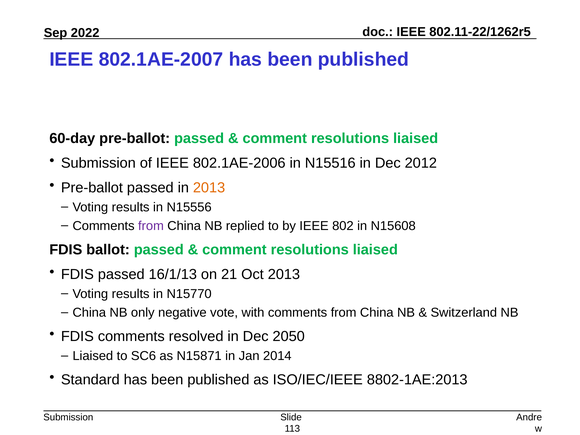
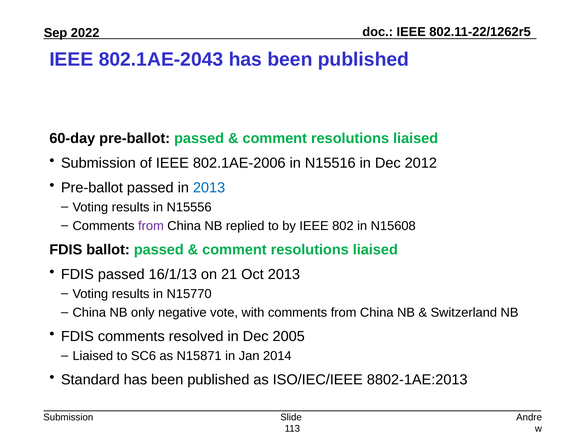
802.1AE-2007: 802.1AE-2007 -> 802.1AE-2043
2013 at (209, 188) colour: orange -> blue
2050: 2050 -> 2005
